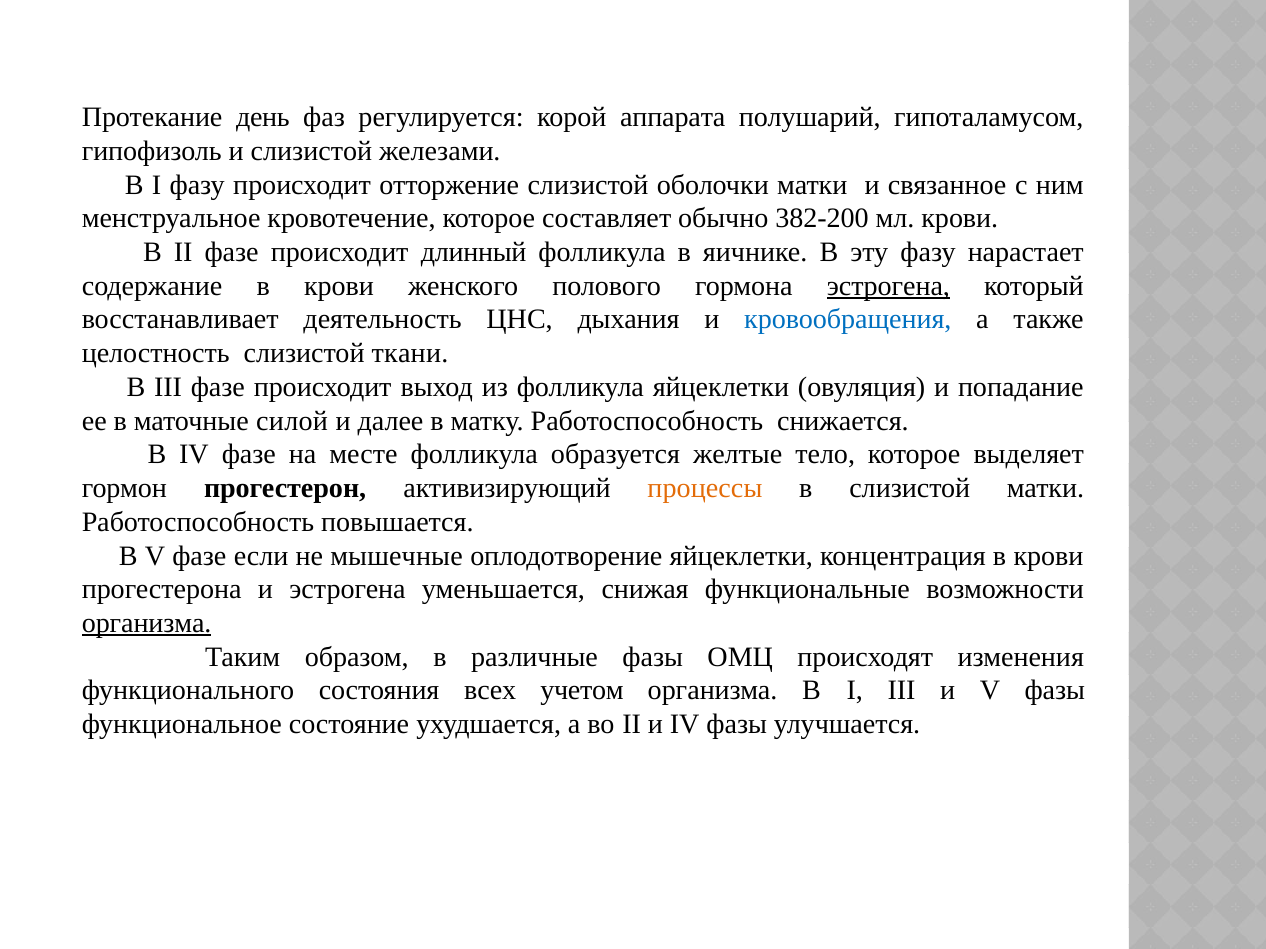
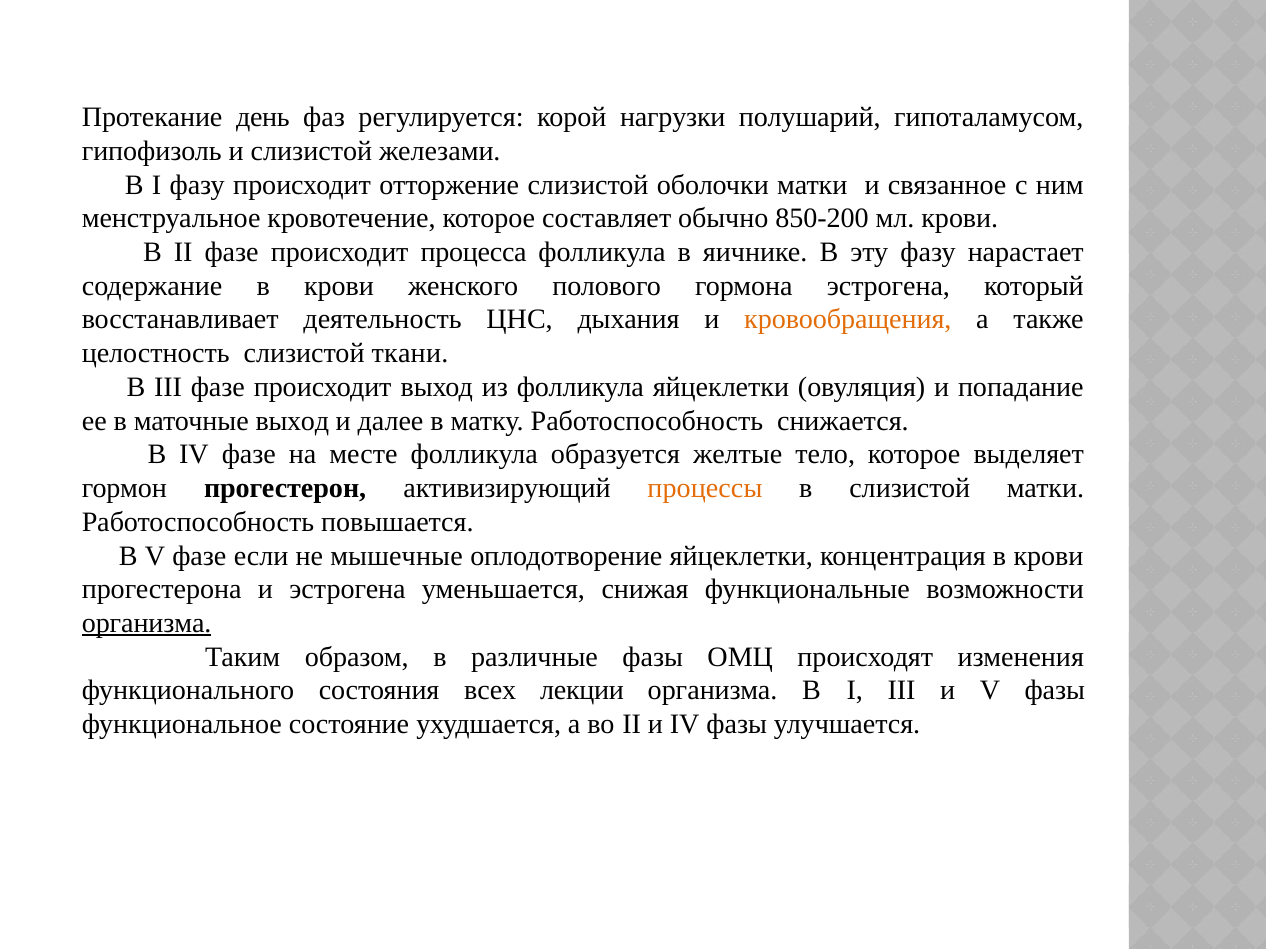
аппарата: аппарата -> нагрузки
382-200: 382-200 -> 850-200
длинный: длинный -> процесса
эстрогена at (888, 286) underline: present -> none
кровообращения colour: blue -> orange
маточные силой: силой -> выход
учетом: учетом -> лекции
